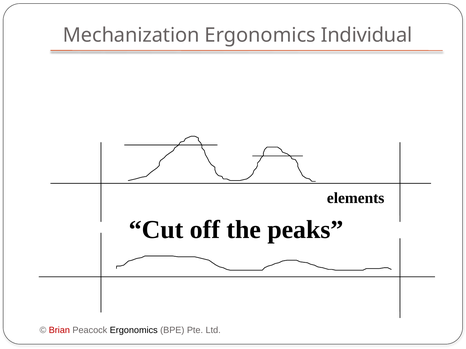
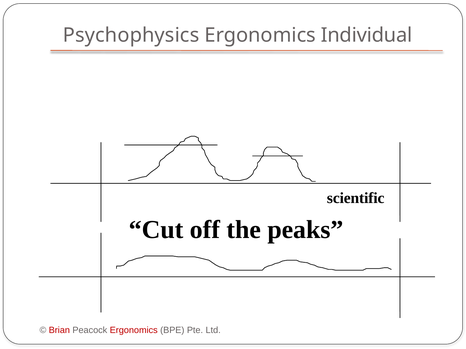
Mechanization: Mechanization -> Psychophysics
elements: elements -> scientific
Ergonomics at (134, 331) colour: black -> red
